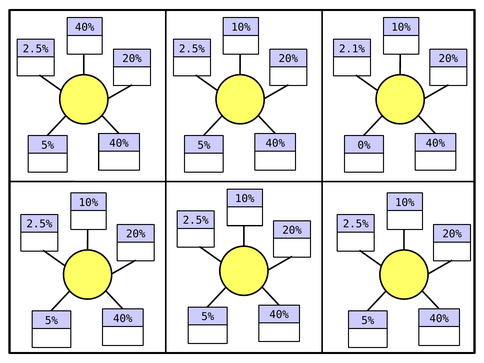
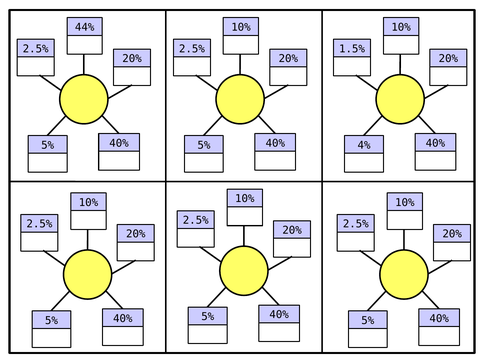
40% at (85, 27): 40% -> 44%
2.1%: 2.1% -> 1.5%
0%: 0% -> 4%
